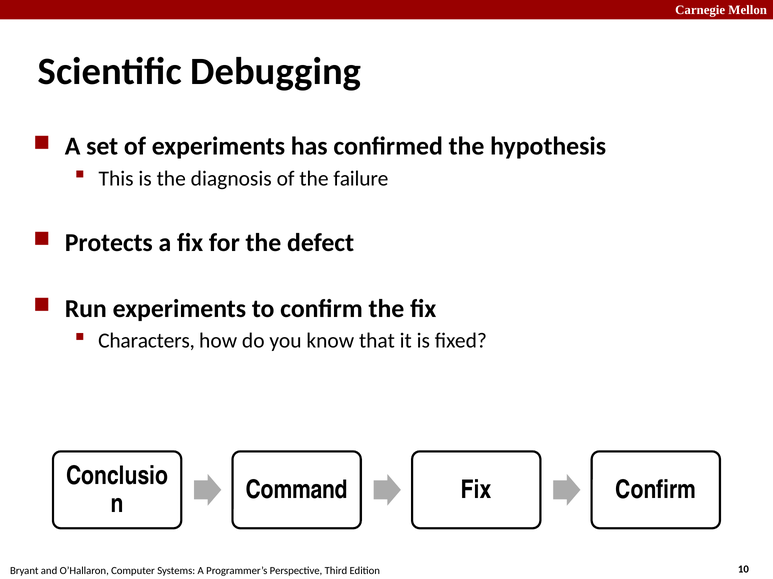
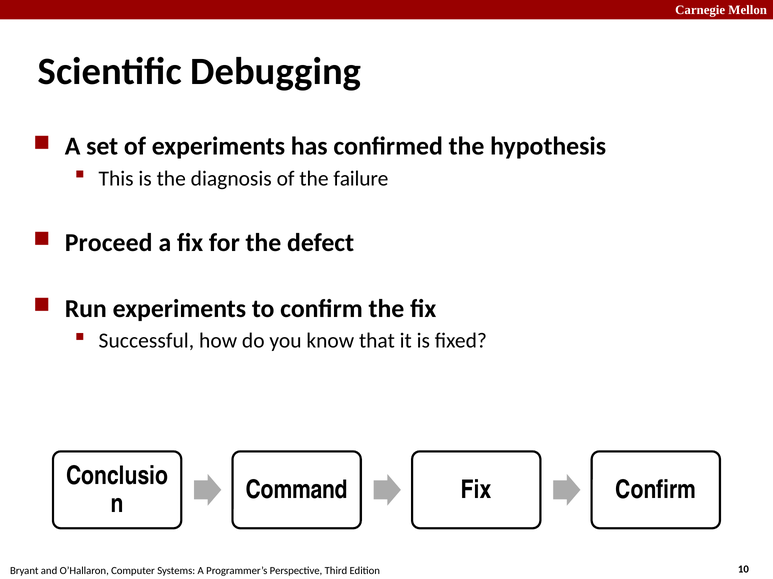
Protects: Protects -> Proceed
Characters: Characters -> Successful
